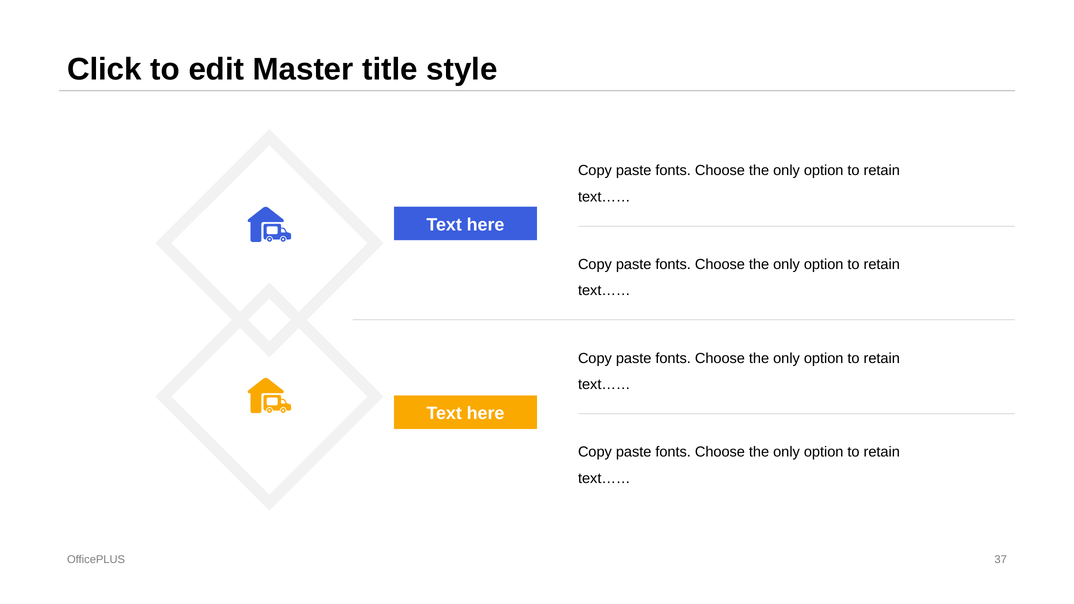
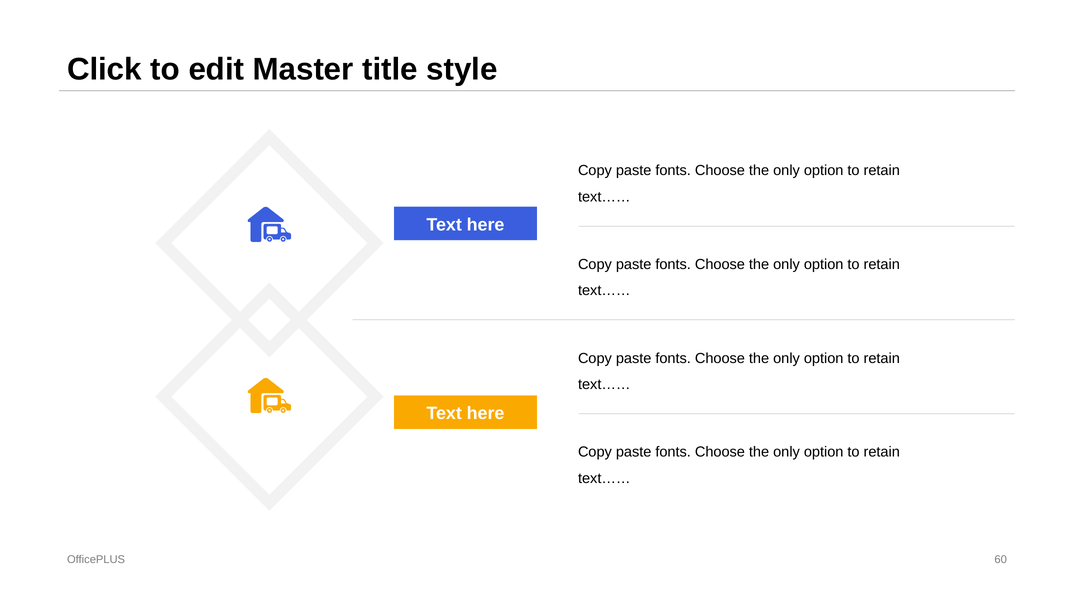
37: 37 -> 60
